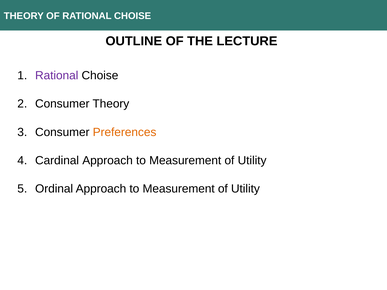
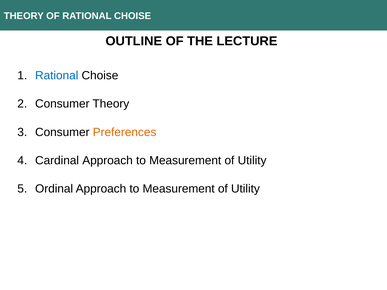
Rational at (57, 75) colour: purple -> blue
